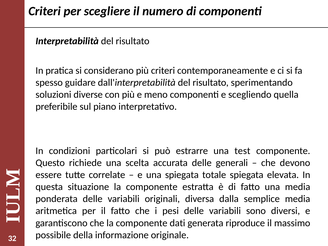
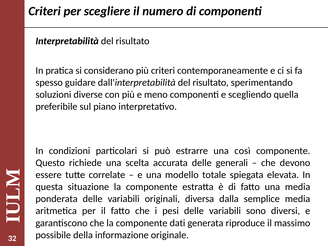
test: test -> così
una spiegata: spiegata -> modello
